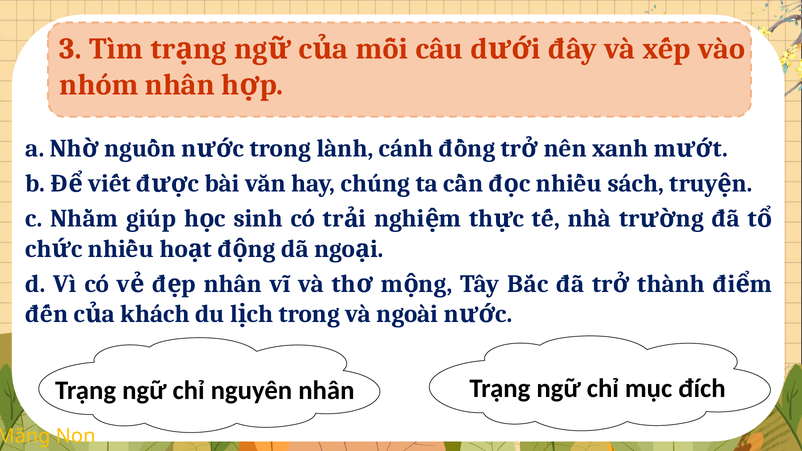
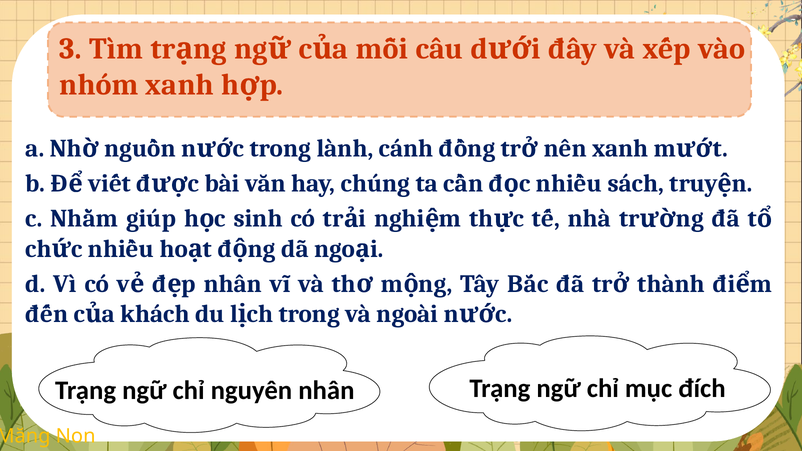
nhóm nhân: nhân -> xanh
